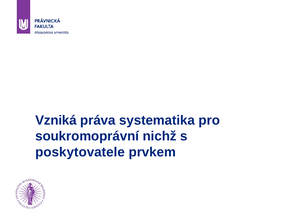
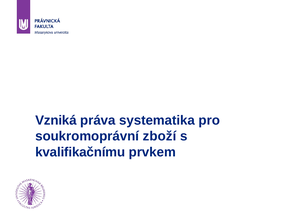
nichž: nichž -> zboží
poskytovatele: poskytovatele -> kvalifikačnímu
